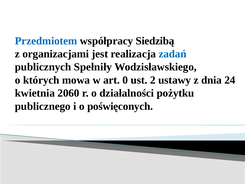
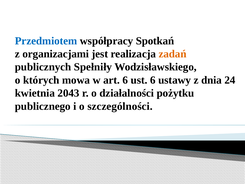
Siedzibą: Siedzibą -> Spotkań
zadań colour: blue -> orange
art 0: 0 -> 6
ust 2: 2 -> 6
2060: 2060 -> 2043
poświęconych: poświęconych -> szczególności
